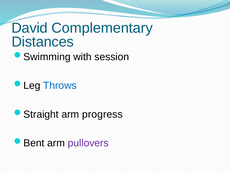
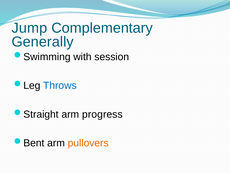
David: David -> Jump
Distances: Distances -> Generally
pullovers colour: purple -> orange
